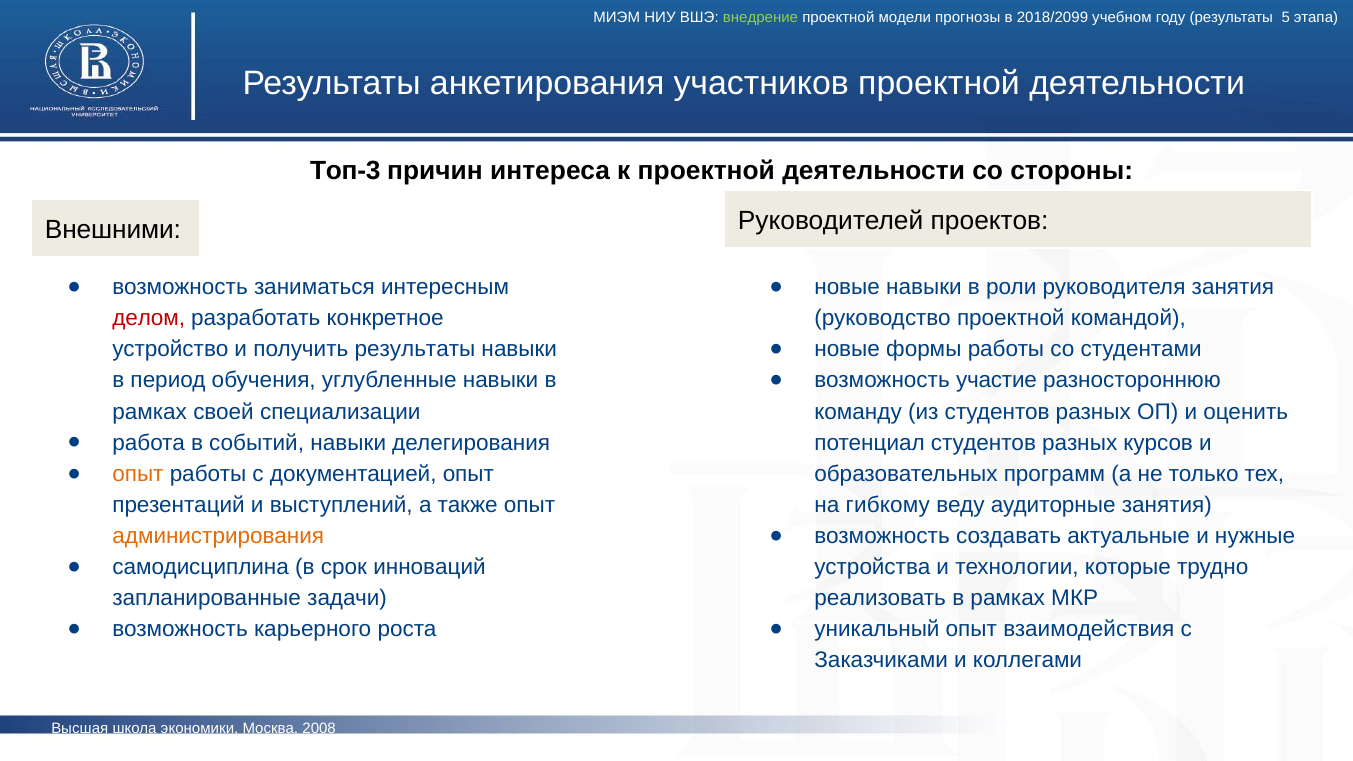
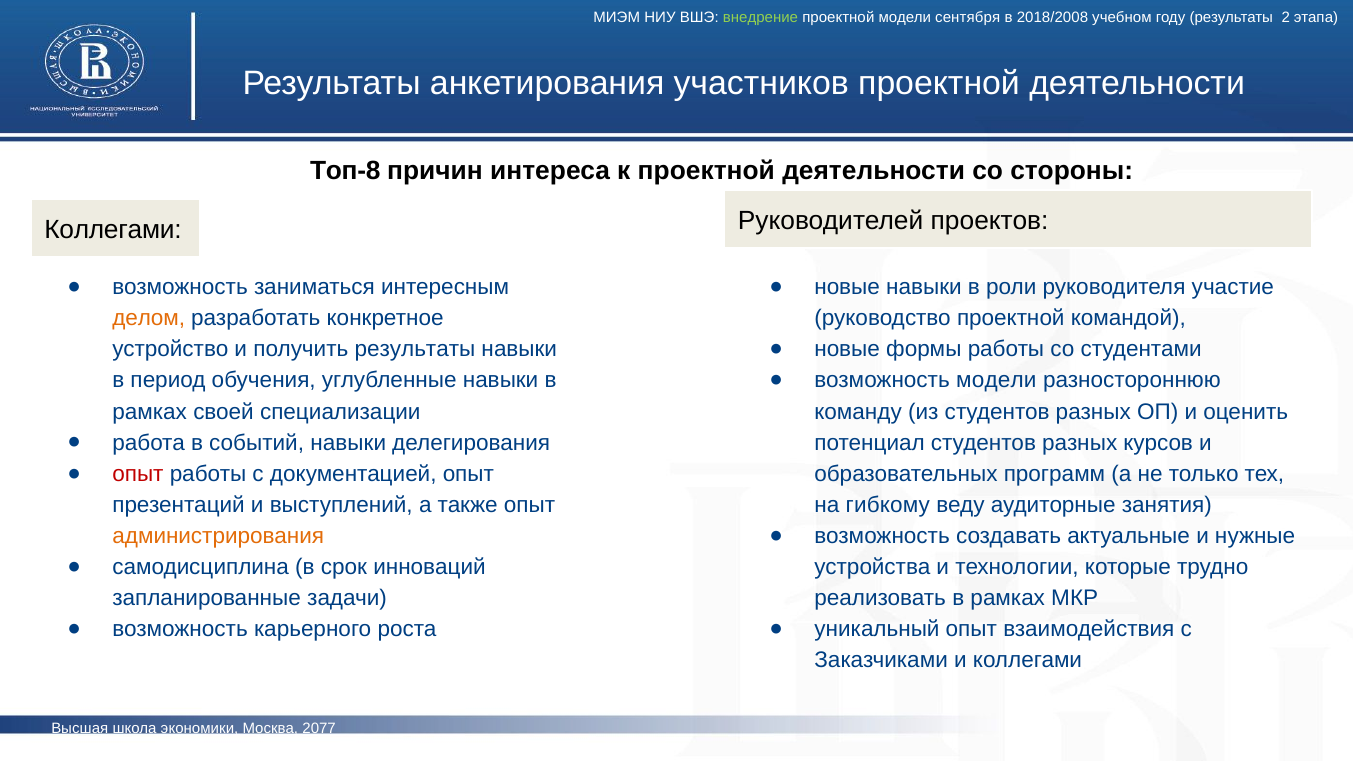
прогнозы: прогнозы -> сентября
2018/2099: 2018/2099 -> 2018/2008
5: 5 -> 2
Топ-3: Топ-3 -> Топ-8
Внешними at (113, 230): Внешними -> Коллегами
руководителя занятия: занятия -> участие
делом colour: red -> orange
возможность участие: участие -> модели
опыт at (138, 474) colour: orange -> red
2008: 2008 -> 2077
